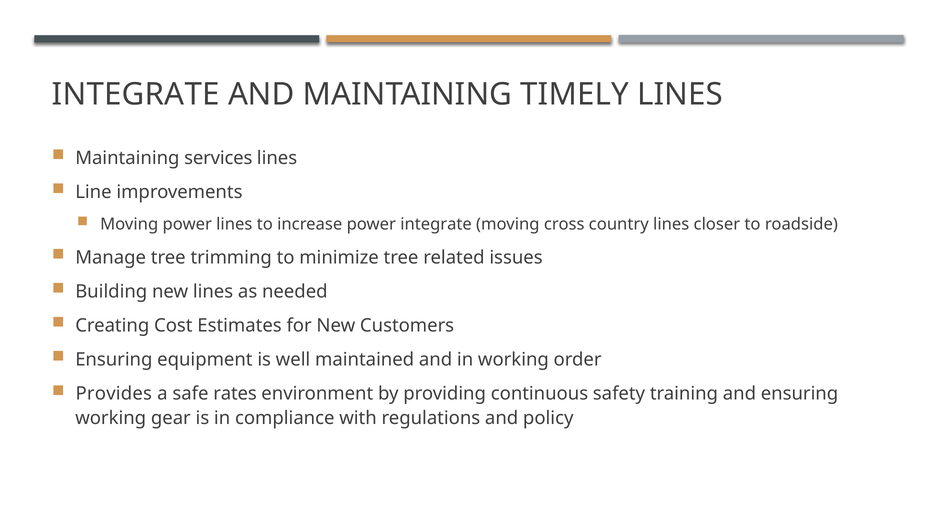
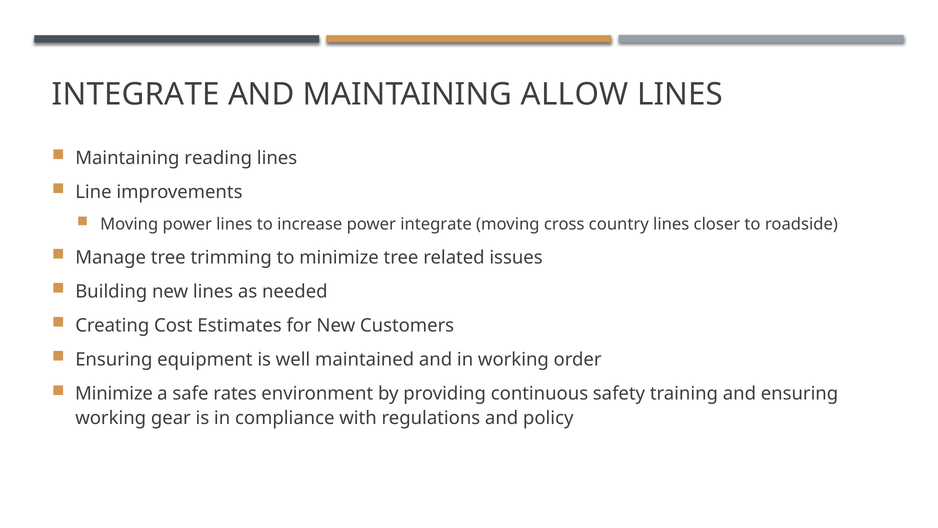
TIMELY: TIMELY -> ALLOW
services: services -> reading
Provides at (114, 393): Provides -> Minimize
